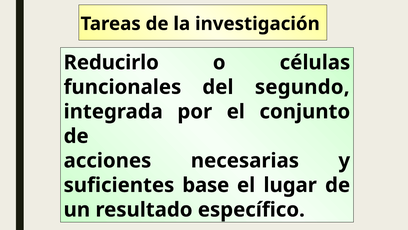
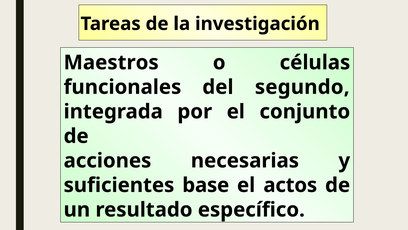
Reducirlo: Reducirlo -> Maestros
lugar: lugar -> actos
